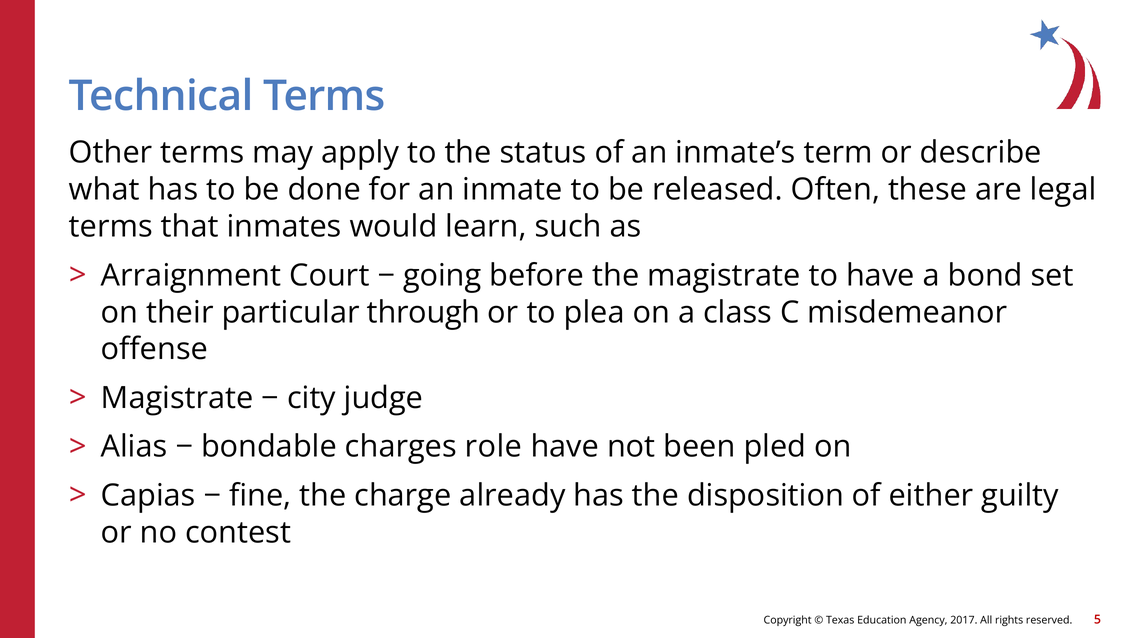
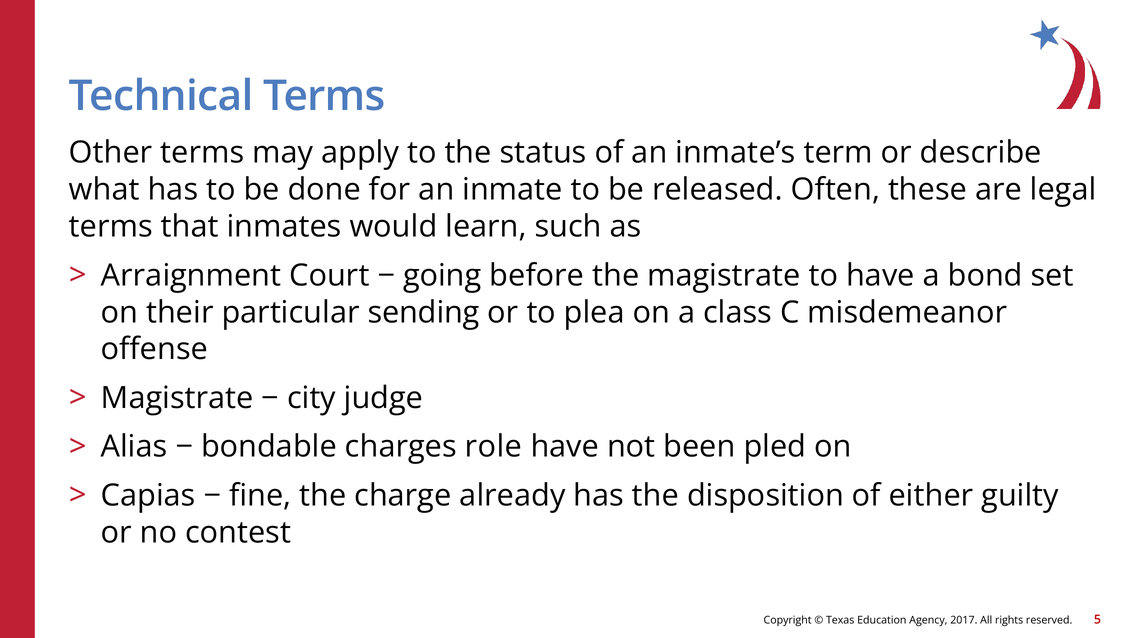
through: through -> sending
